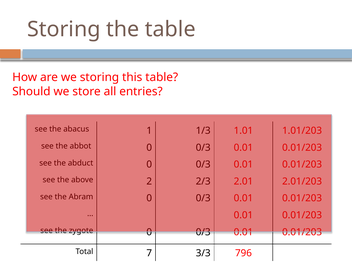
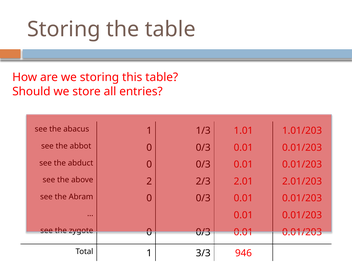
Total 7: 7 -> 1
796: 796 -> 946
